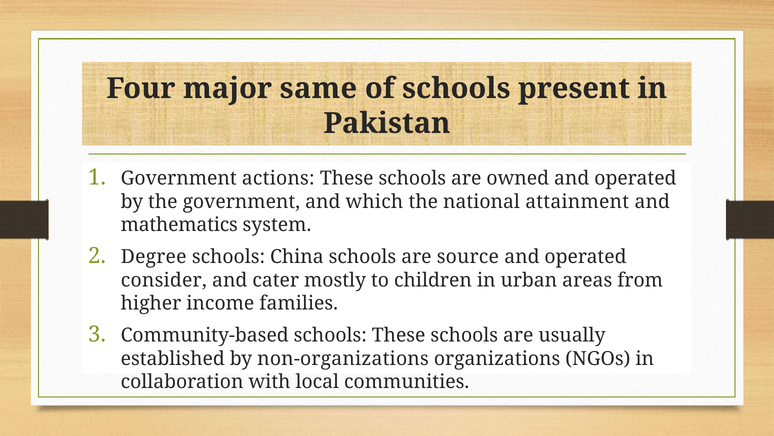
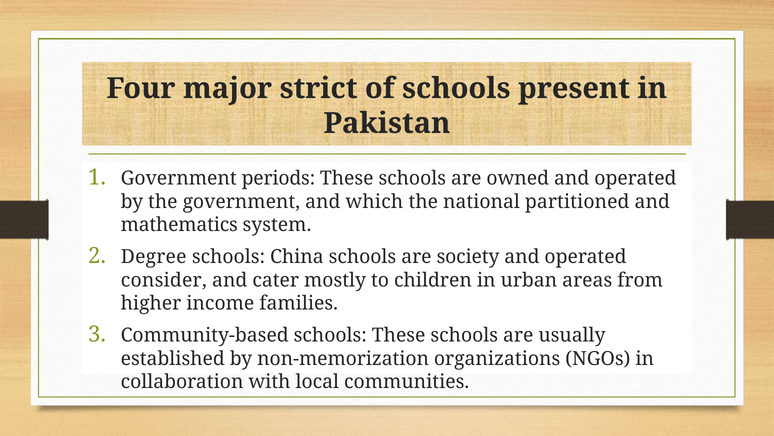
same: same -> strict
actions: actions -> periods
attainment: attainment -> partitioned
source: source -> society
non-organizations: non-organizations -> non-memorization
